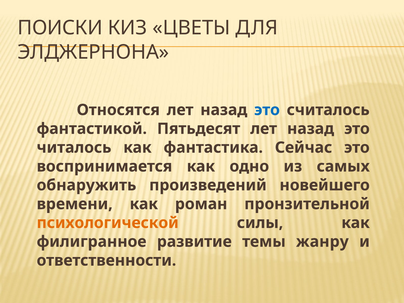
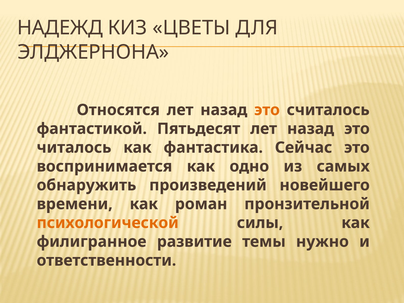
ПОИСКИ: ПОИСКИ -> НАДЕЖД
это at (267, 110) colour: blue -> orange
жанру: жанру -> нужно
